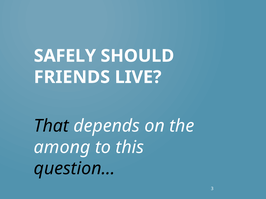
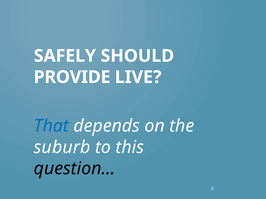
FRIENDS: FRIENDS -> PROVIDE
That colour: black -> blue
among: among -> suburb
